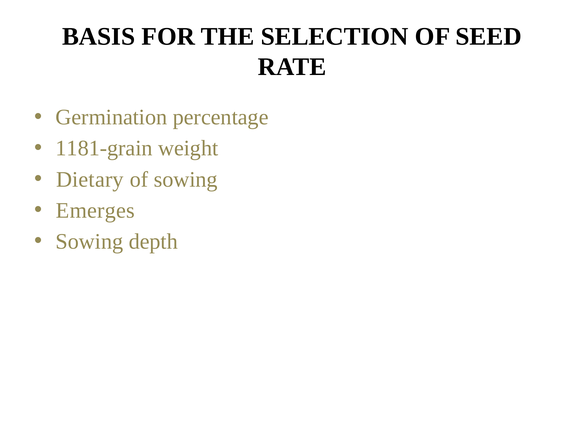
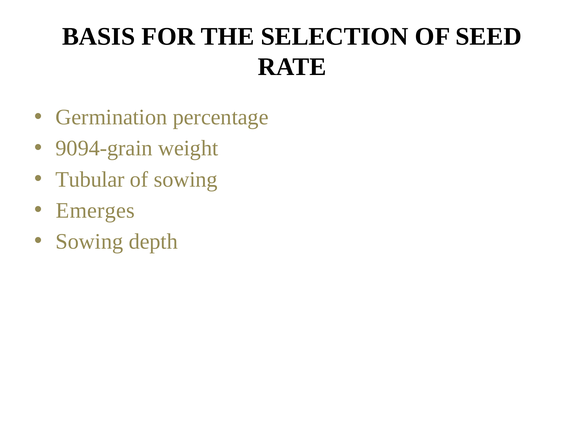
1181-grain: 1181-grain -> 9094-grain
Dietary: Dietary -> Tubular
